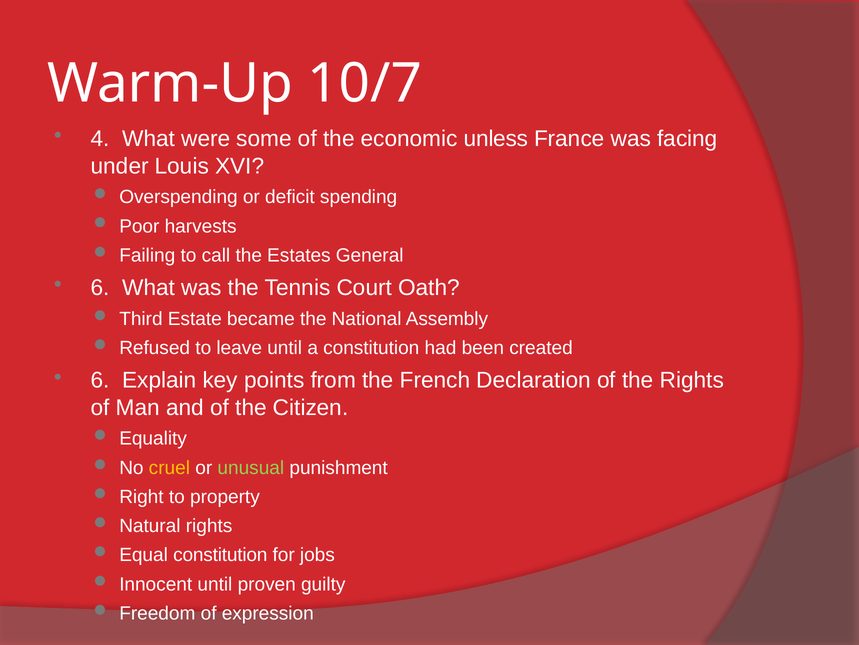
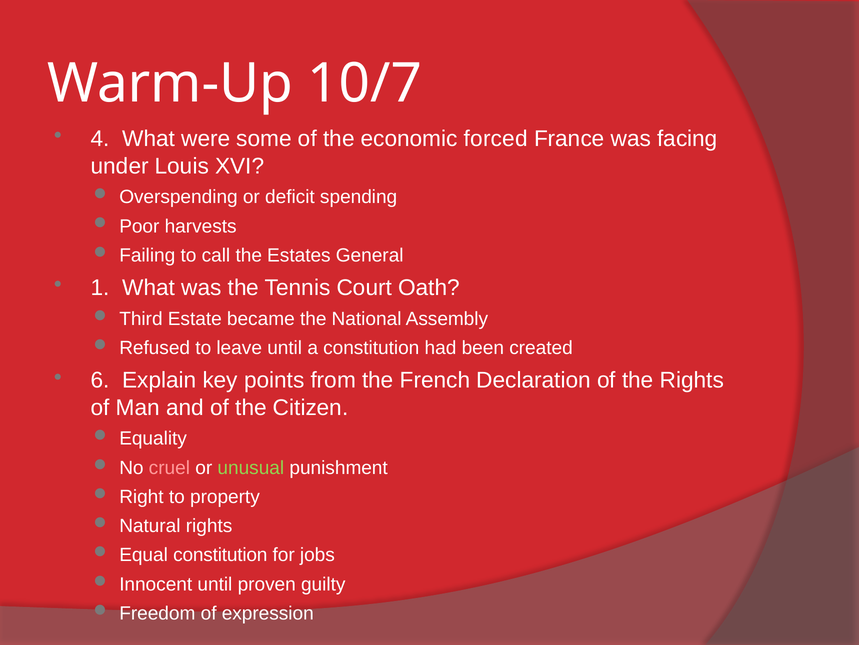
unless: unless -> forced
6 at (100, 287): 6 -> 1
cruel colour: yellow -> pink
